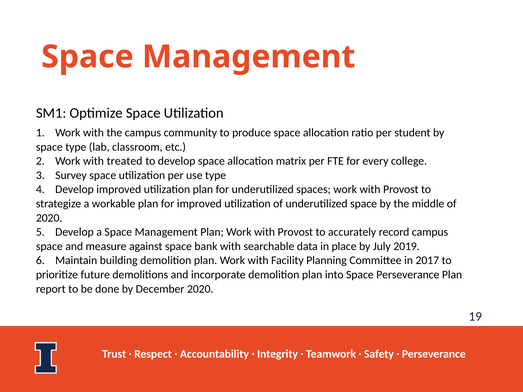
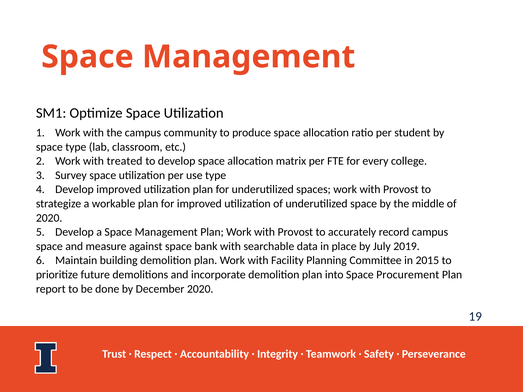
2017: 2017 -> 2015
Space Perseverance: Perseverance -> Procurement
